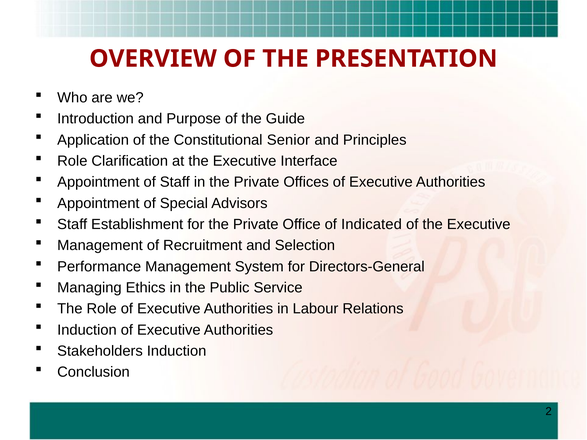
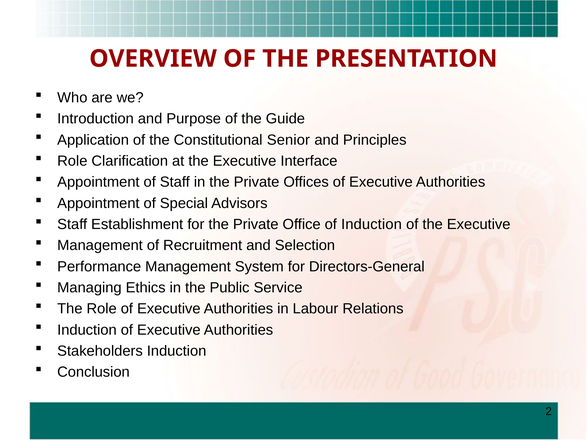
of Indicated: Indicated -> Induction
